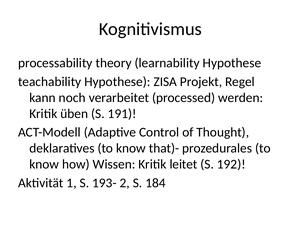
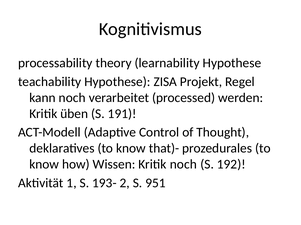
Kritik leitet: leitet -> noch
184: 184 -> 951
